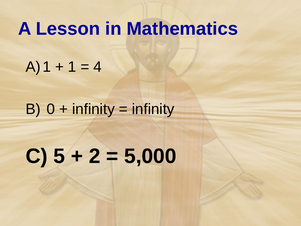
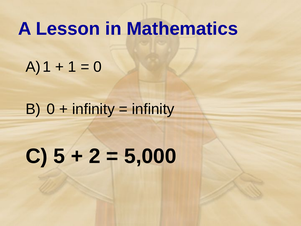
4 at (98, 67): 4 -> 0
